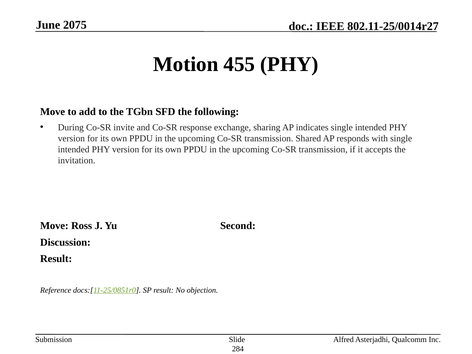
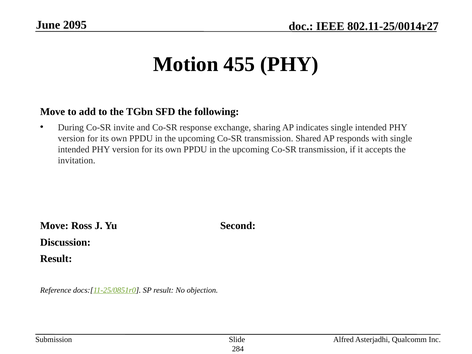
2075: 2075 -> 2095
